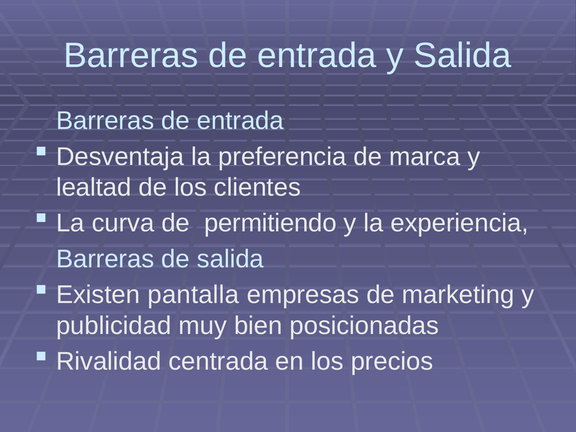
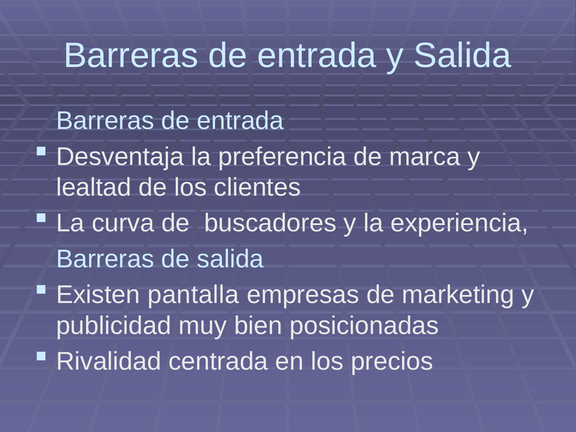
permitiendo: permitiendo -> buscadores
